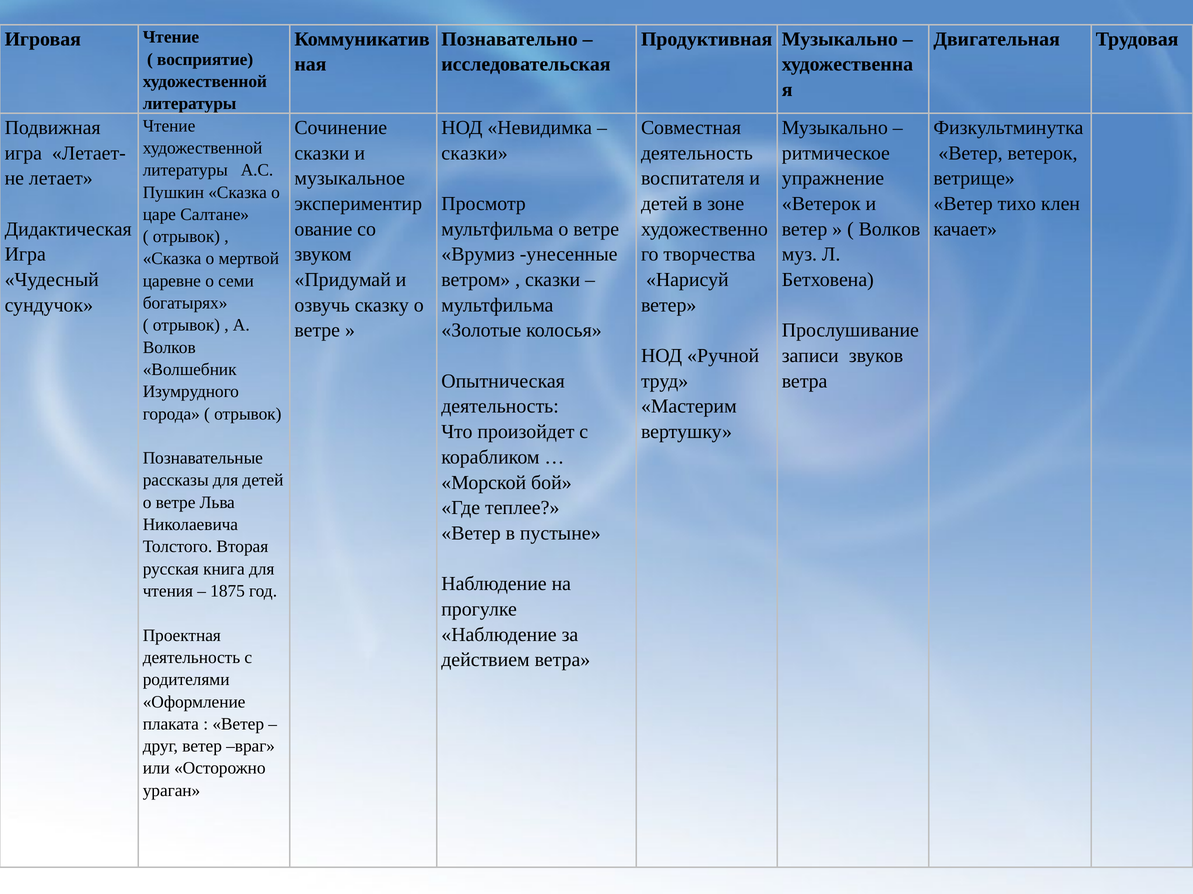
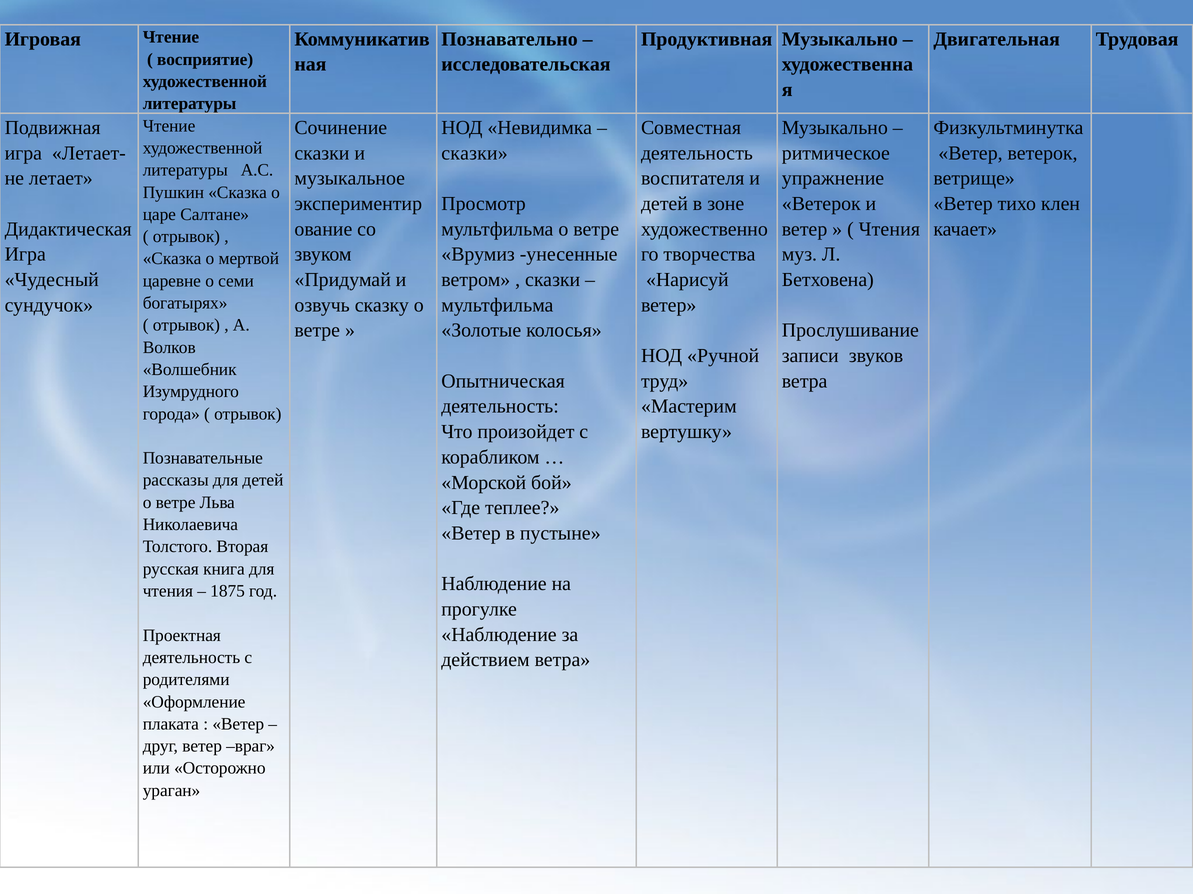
Волков at (889, 229): Волков -> Чтения
